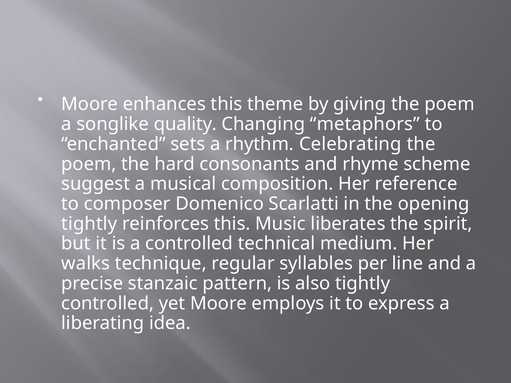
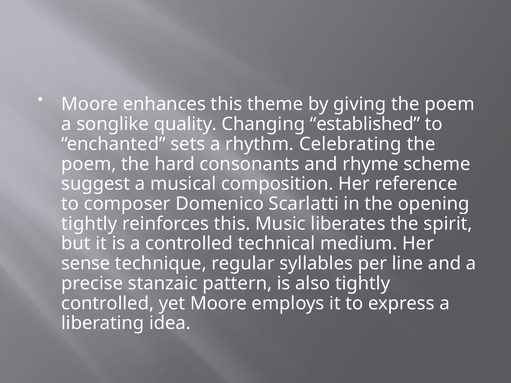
metaphors: metaphors -> established
walks: walks -> sense
